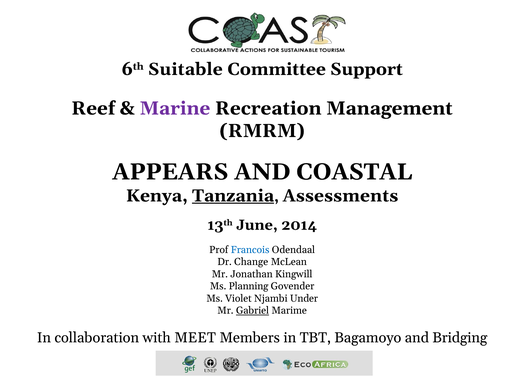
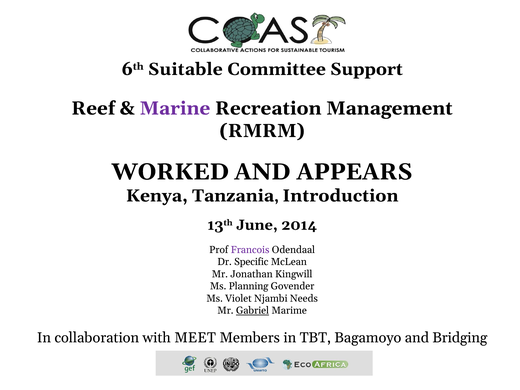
APPEARS: APPEARS -> WORKED
COASTAL: COASTAL -> APPEARS
Tanzania underline: present -> none
Assessments: Assessments -> Introduction
Francois colour: blue -> purple
Change: Change -> Specific
Under: Under -> Needs
